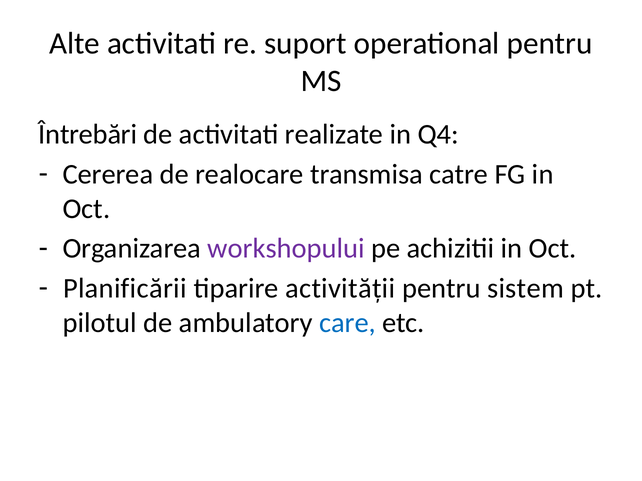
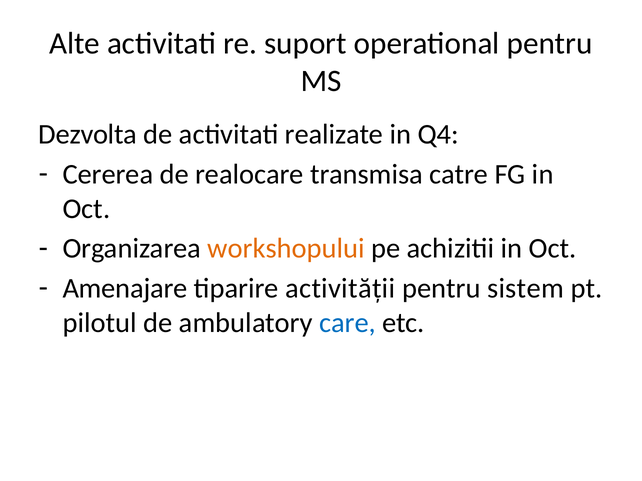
Întrebări: Întrebări -> Dezvolta
workshopului colour: purple -> orange
Planificării: Planificării -> Amenajare
